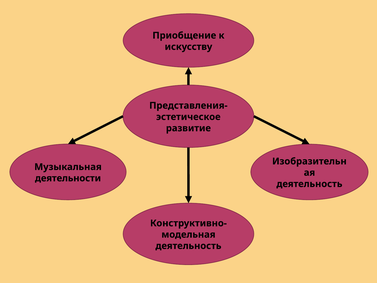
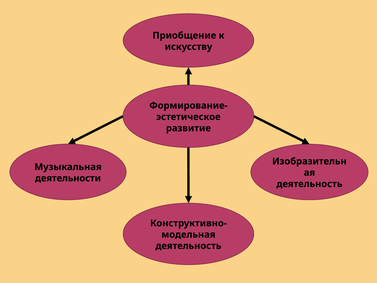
Представления-: Представления- -> Формирование-
